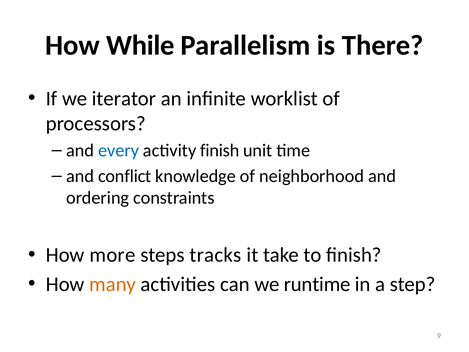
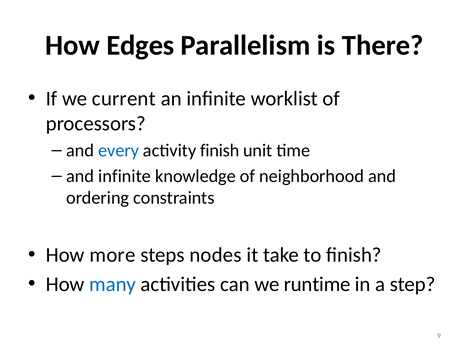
While: While -> Edges
iterator: iterator -> current
and conflict: conflict -> infinite
tracks: tracks -> nodes
many colour: orange -> blue
